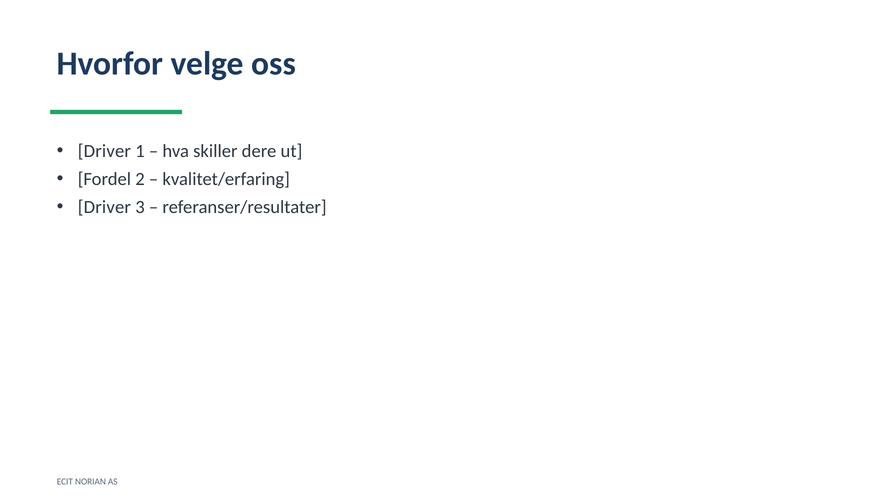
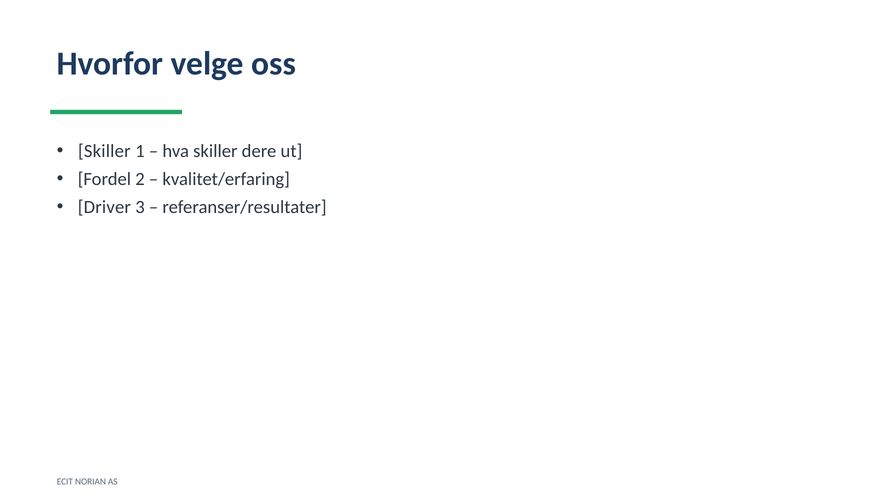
Driver at (104, 151): Driver -> Skiller
